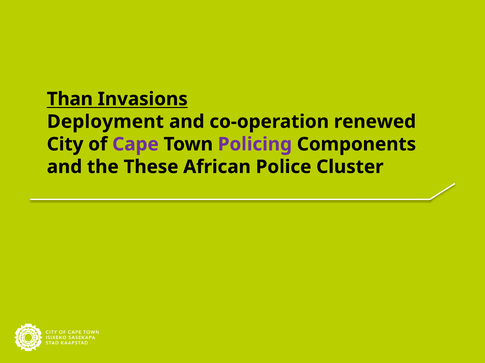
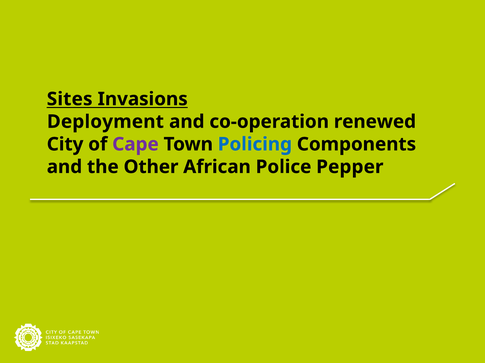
Than: Than -> Sites
Policing colour: purple -> blue
These: These -> Other
Cluster: Cluster -> Pepper
